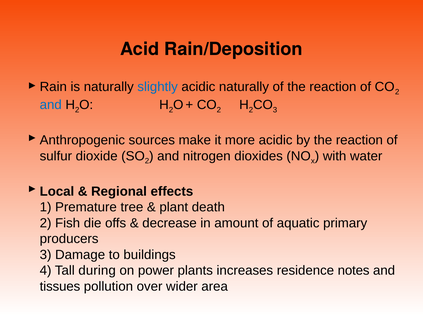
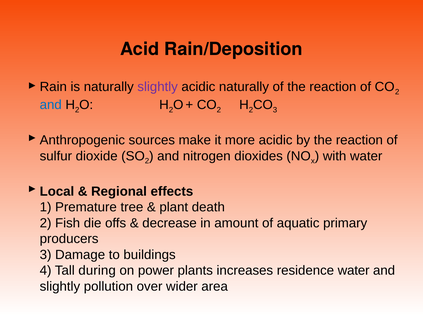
slightly at (158, 87) colour: blue -> purple
residence notes: notes -> water
tissues at (60, 287): tissues -> slightly
